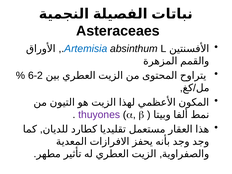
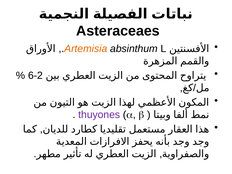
Artemisia colour: blue -> orange
